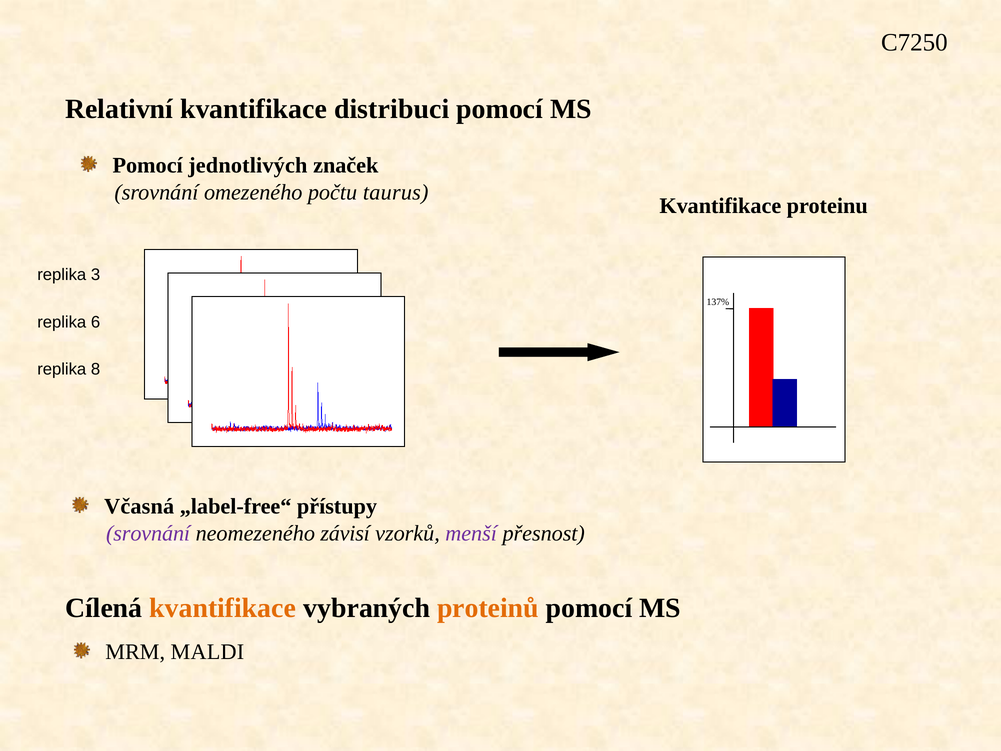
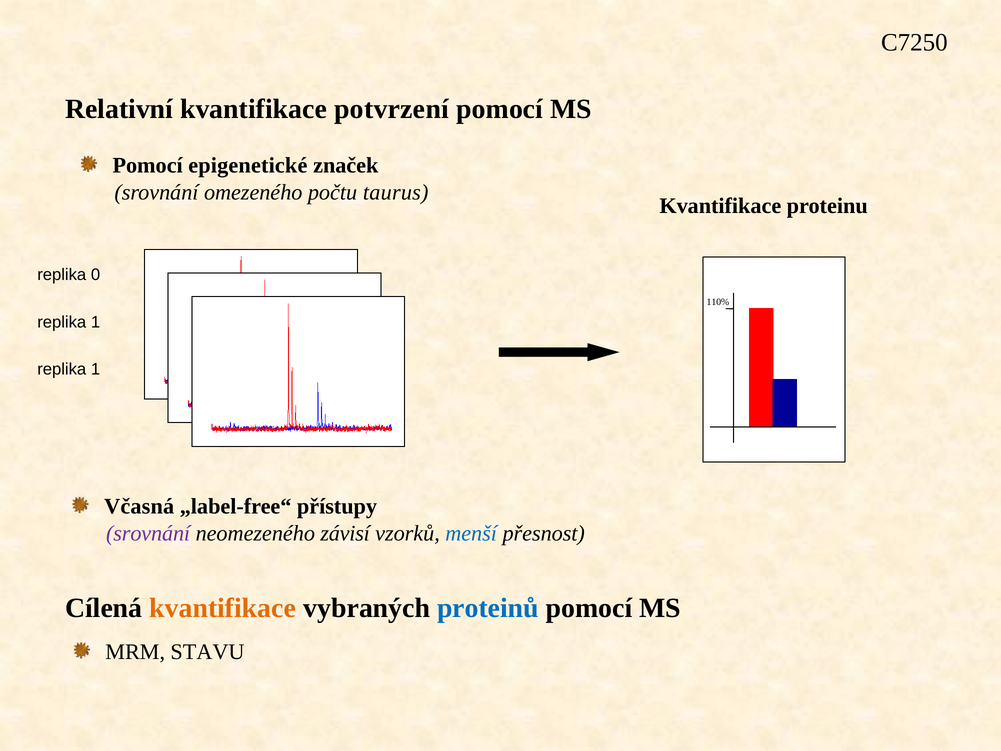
distribuci: distribuci -> potvrzení
jednotlivých: jednotlivých -> epigenetické
3: 3 -> 0
137%: 137% -> 110%
6 at (96, 322): 6 -> 1
8 at (96, 369): 8 -> 1
menší colour: purple -> blue
proteinů colour: orange -> blue
MALDI: MALDI -> STAVU
